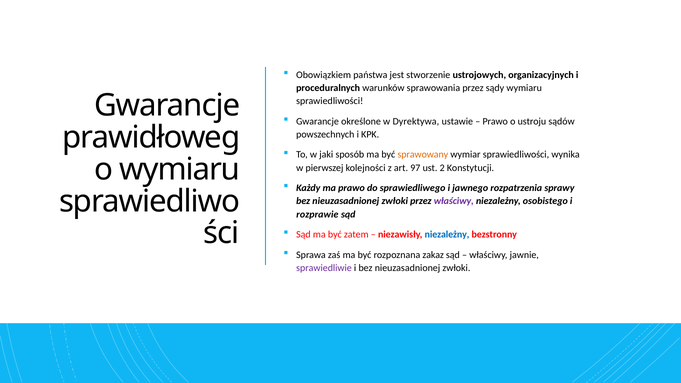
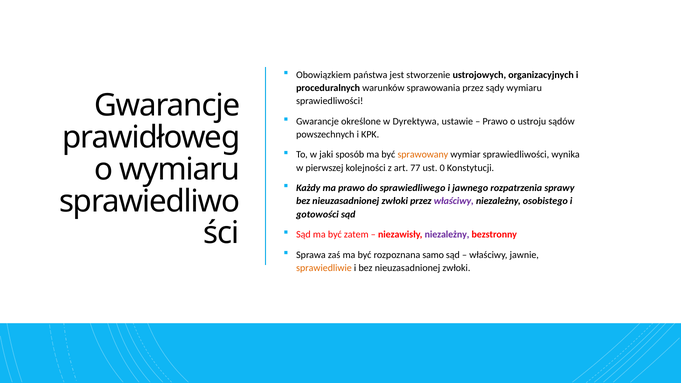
97: 97 -> 77
2: 2 -> 0
rozprawie: rozprawie -> gotowości
niezależny at (447, 235) colour: blue -> purple
zakaz: zakaz -> samo
sprawiedliwie colour: purple -> orange
